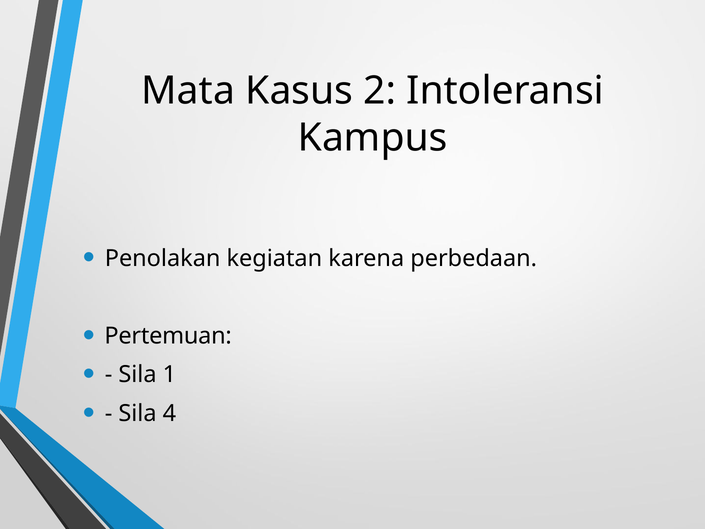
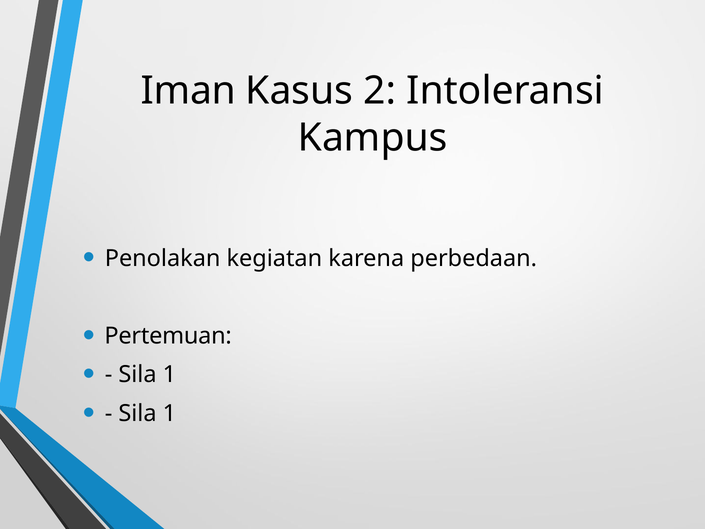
Mata: Mata -> Iman
4 at (169, 413): 4 -> 1
